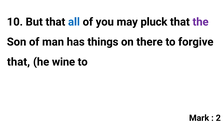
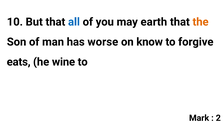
pluck: pluck -> earth
the colour: purple -> orange
things: things -> worse
there: there -> know
that at (19, 62): that -> eats
